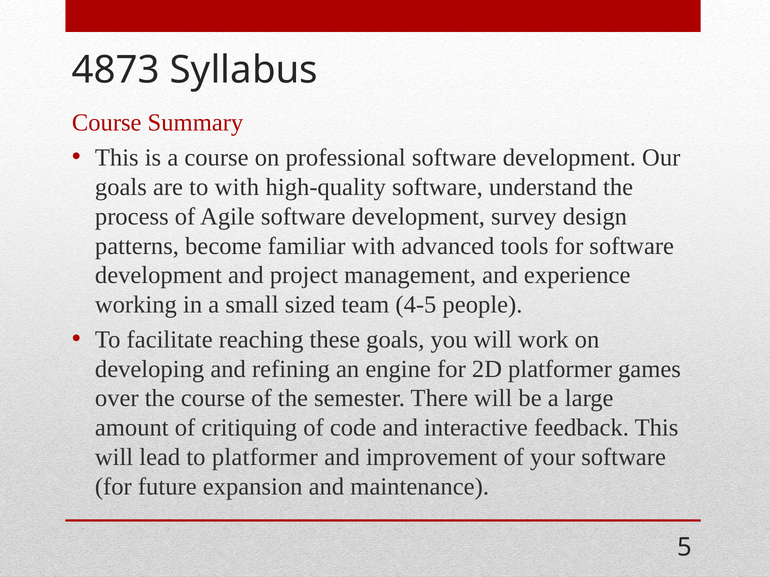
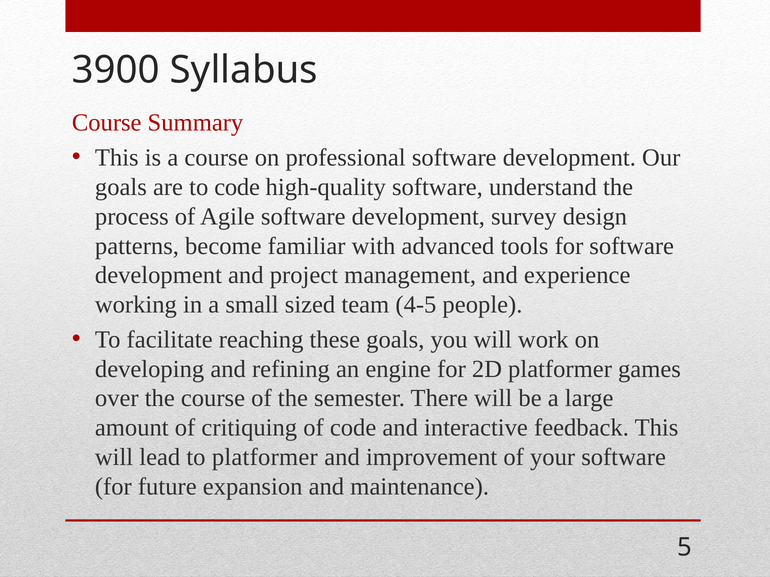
4873: 4873 -> 3900
to with: with -> code
